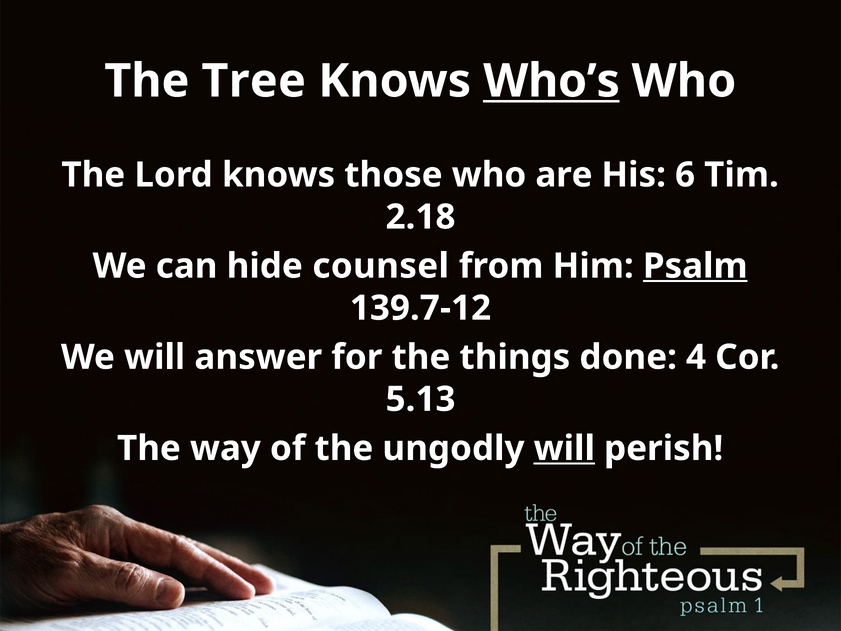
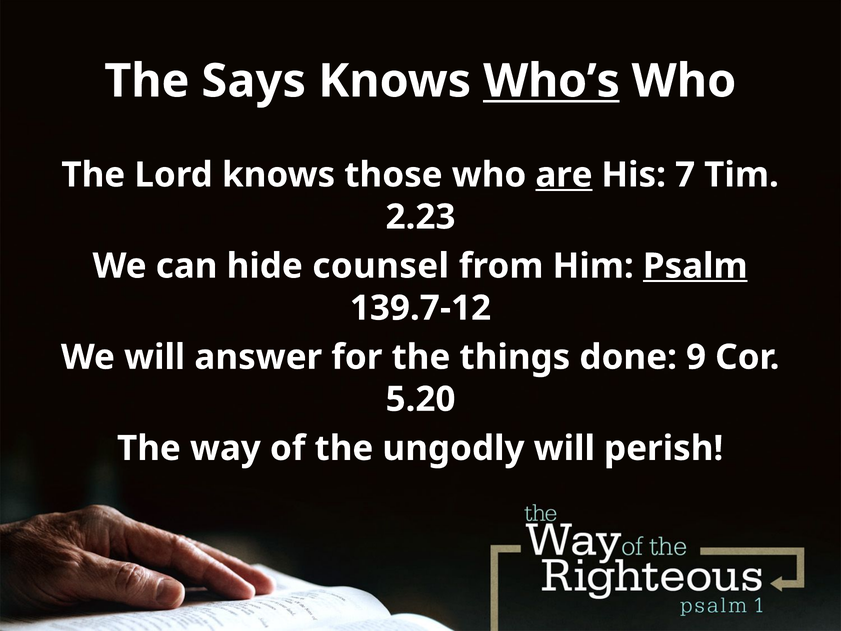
Tree: Tree -> Says
are underline: none -> present
6: 6 -> 7
2.18: 2.18 -> 2.23
4: 4 -> 9
5.13: 5.13 -> 5.20
will at (564, 448) underline: present -> none
